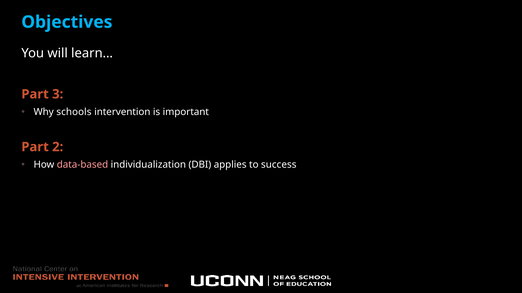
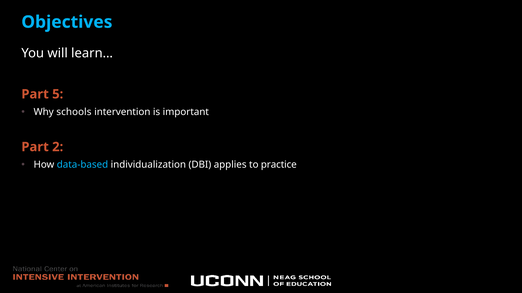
3: 3 -> 5
data-based colour: pink -> light blue
success: success -> practice
